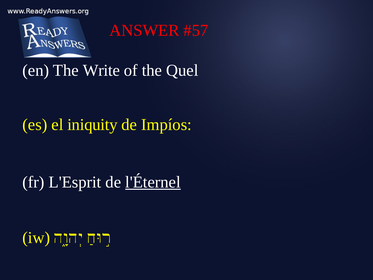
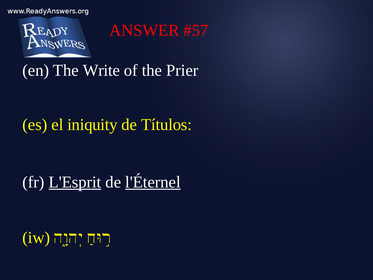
Quel: Quel -> Prier
Impíos: Impíos -> Títulos
L'Esprit underline: none -> present
